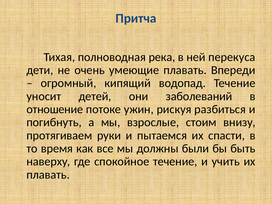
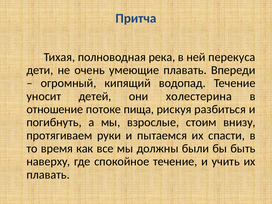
заболеваний: заболеваний -> холестерина
ужин: ужин -> пища
